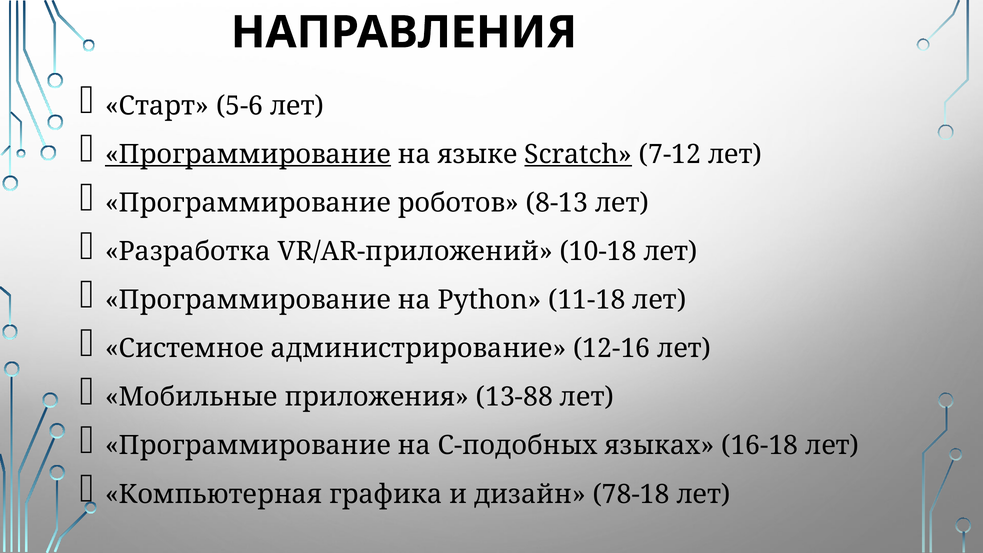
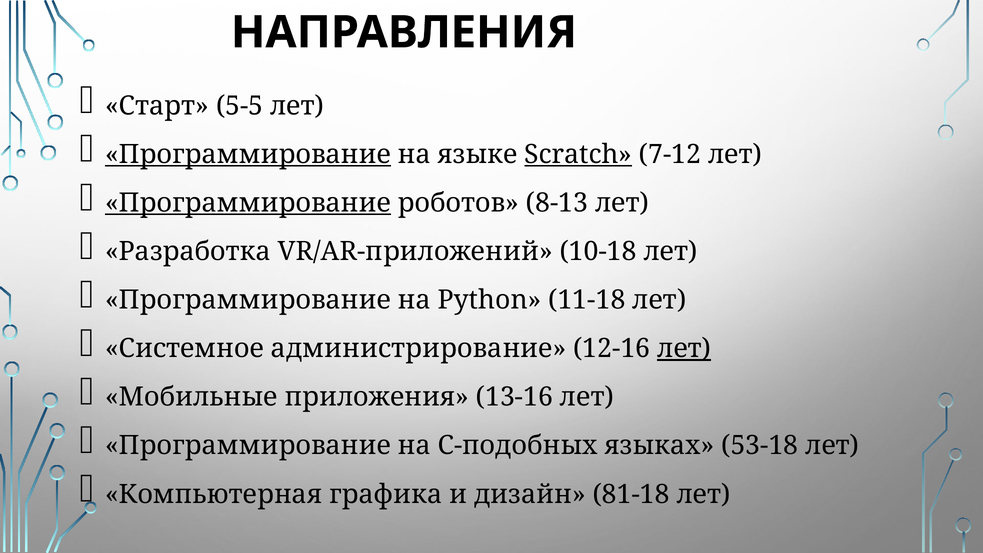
5-6: 5-6 -> 5-5
Программирование at (248, 203) underline: none -> present
лет at (684, 349) underline: none -> present
13-88: 13-88 -> 13-16
16-18: 16-18 -> 53-18
78-18: 78-18 -> 81-18
